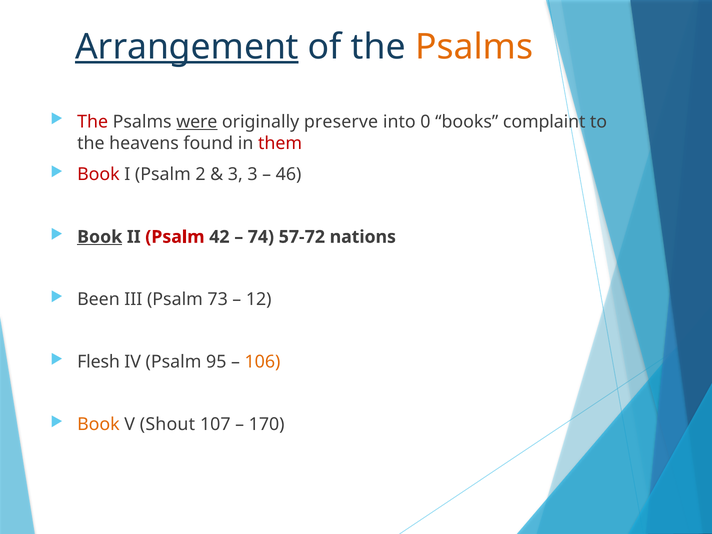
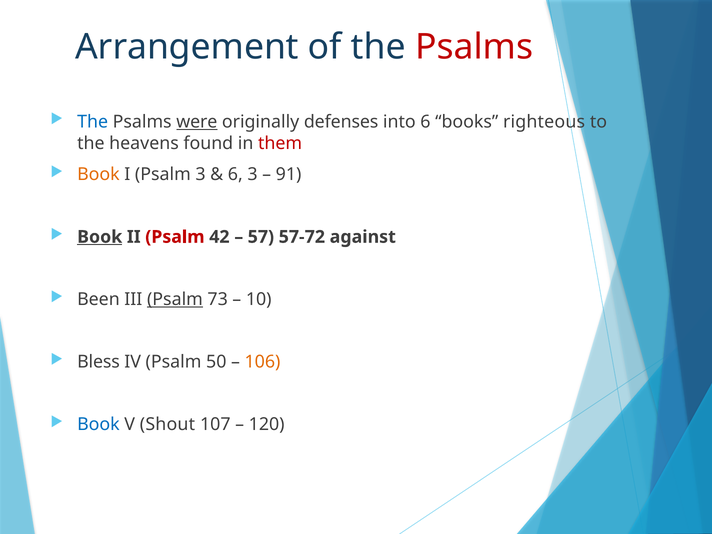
Arrangement underline: present -> none
Psalms at (474, 47) colour: orange -> red
The at (93, 122) colour: red -> blue
preserve: preserve -> defenses
into 0: 0 -> 6
complaint: complaint -> righteous
Book at (98, 174) colour: red -> orange
Psalm 2: 2 -> 3
3 at (235, 174): 3 -> 6
46: 46 -> 91
74: 74 -> 57
nations: nations -> against
Psalm at (175, 299) underline: none -> present
12: 12 -> 10
Flesh: Flesh -> Bless
95: 95 -> 50
Book at (98, 424) colour: orange -> blue
170: 170 -> 120
